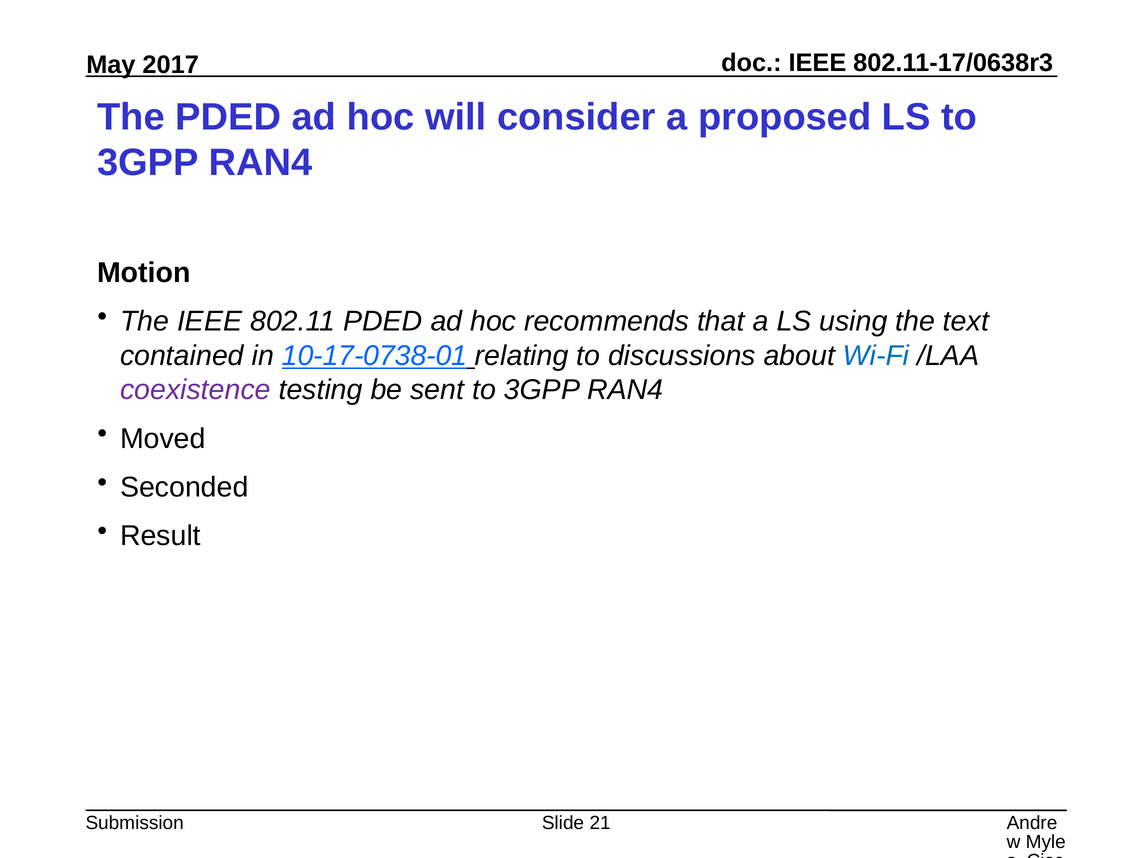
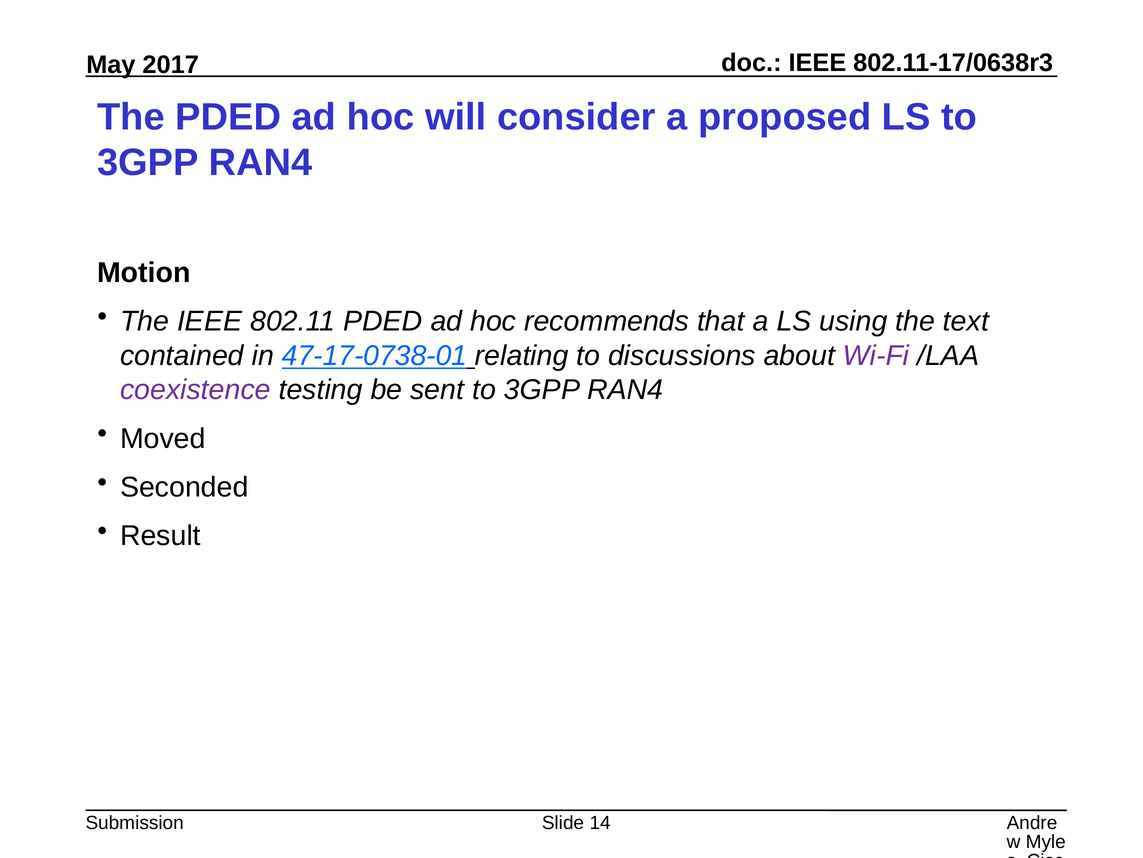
10-17-0738-01: 10-17-0738-01 -> 47-17-0738-01
Wi-Fi colour: blue -> purple
21: 21 -> 14
